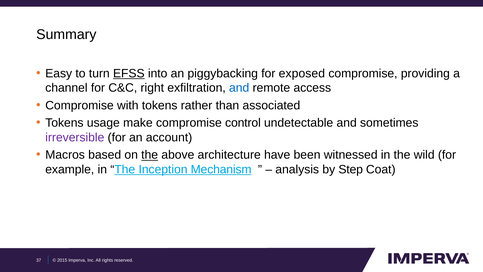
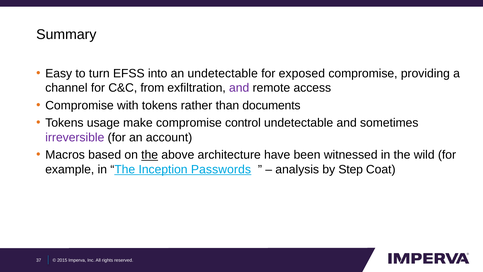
EFSS underline: present -> none
an piggybacking: piggybacking -> undetectable
right: right -> from
and at (239, 88) colour: blue -> purple
associated: associated -> documents
Mechanism: Mechanism -> Passwords
